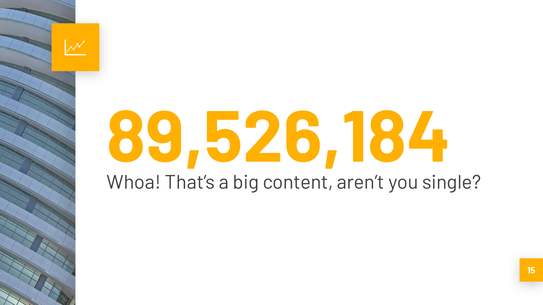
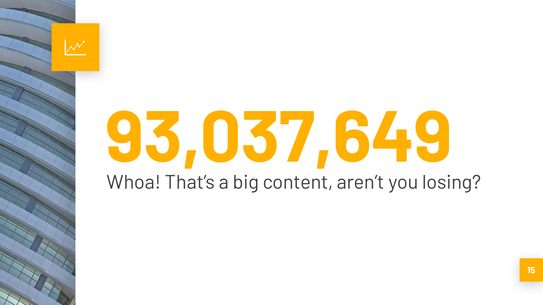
89,526,184: 89,526,184 -> 93,037,649
single: single -> losing
